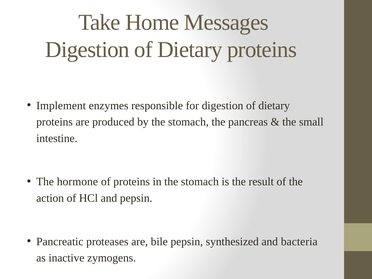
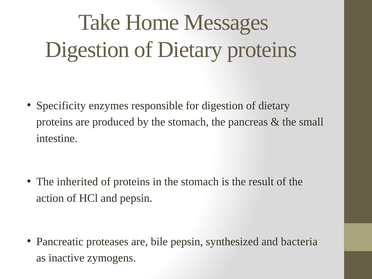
Implement: Implement -> Specificity
hormone: hormone -> inherited
